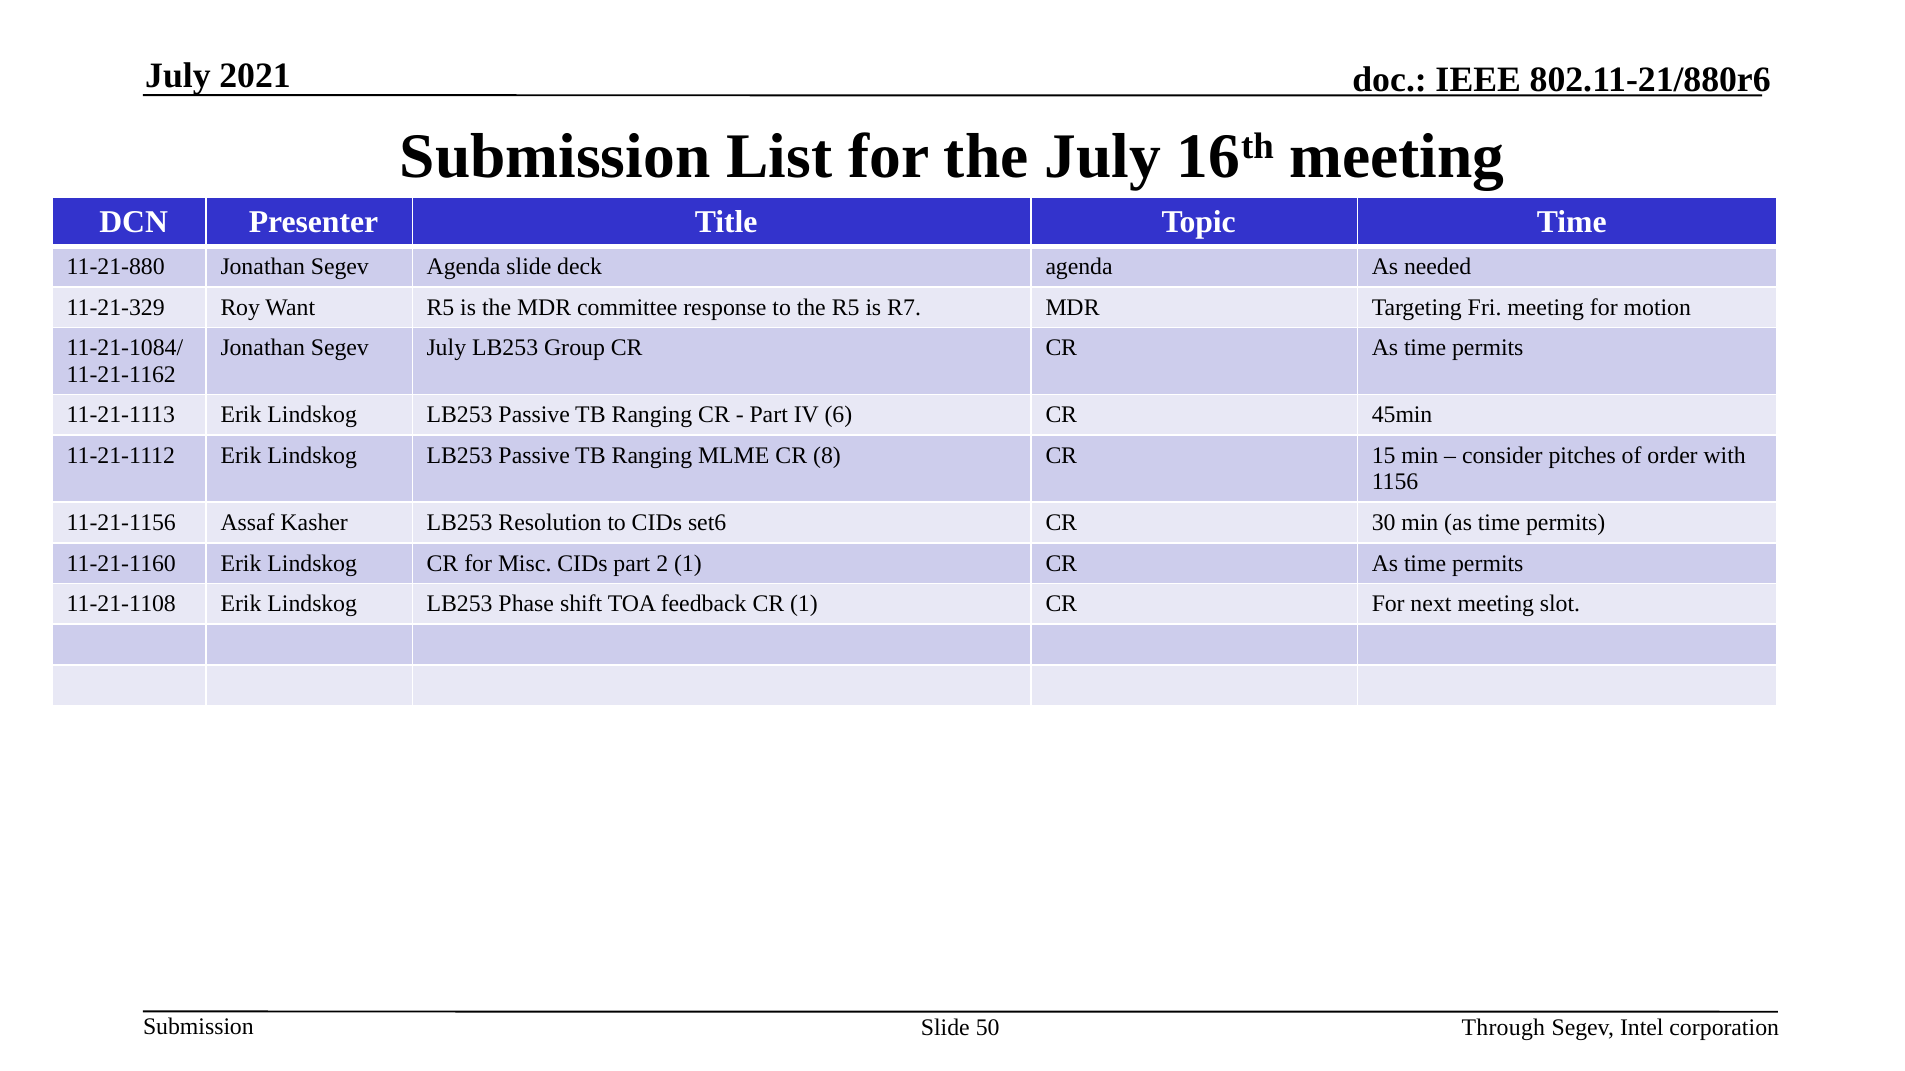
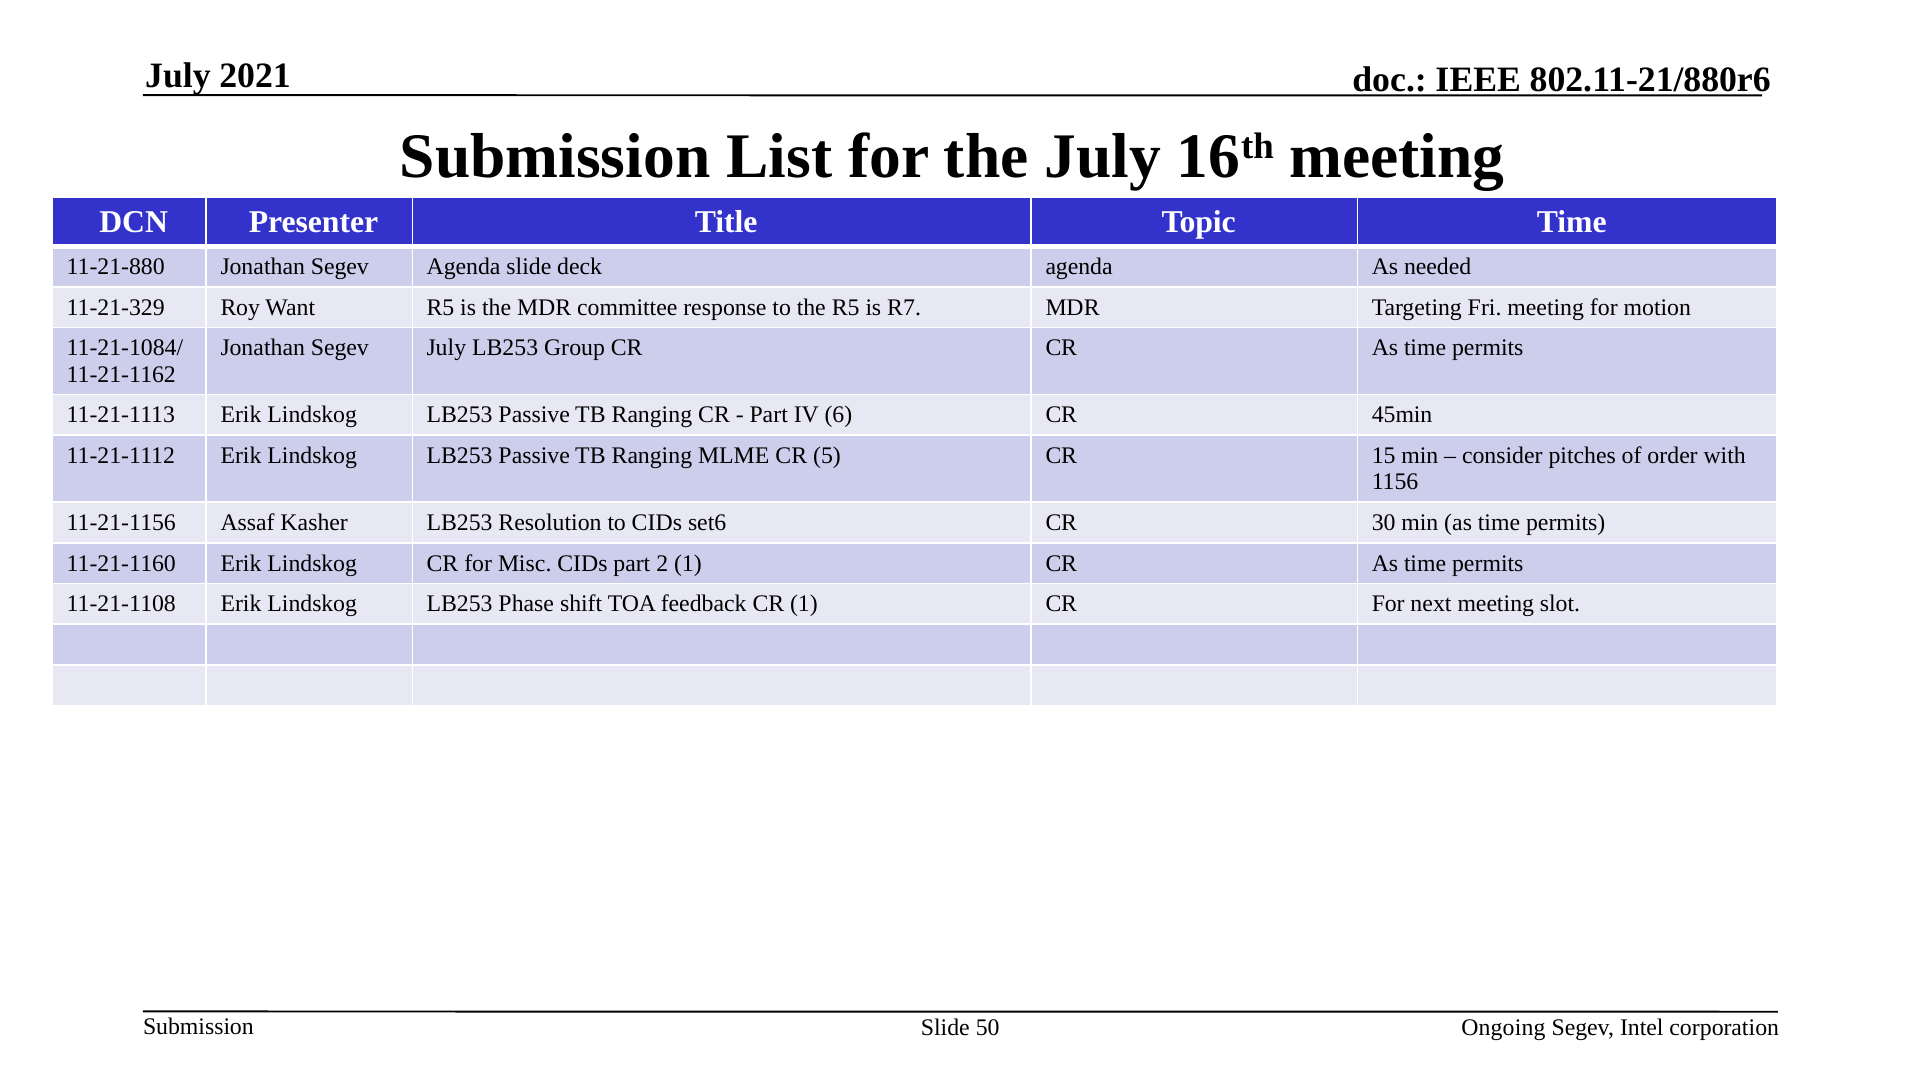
8: 8 -> 5
Through: Through -> Ongoing
